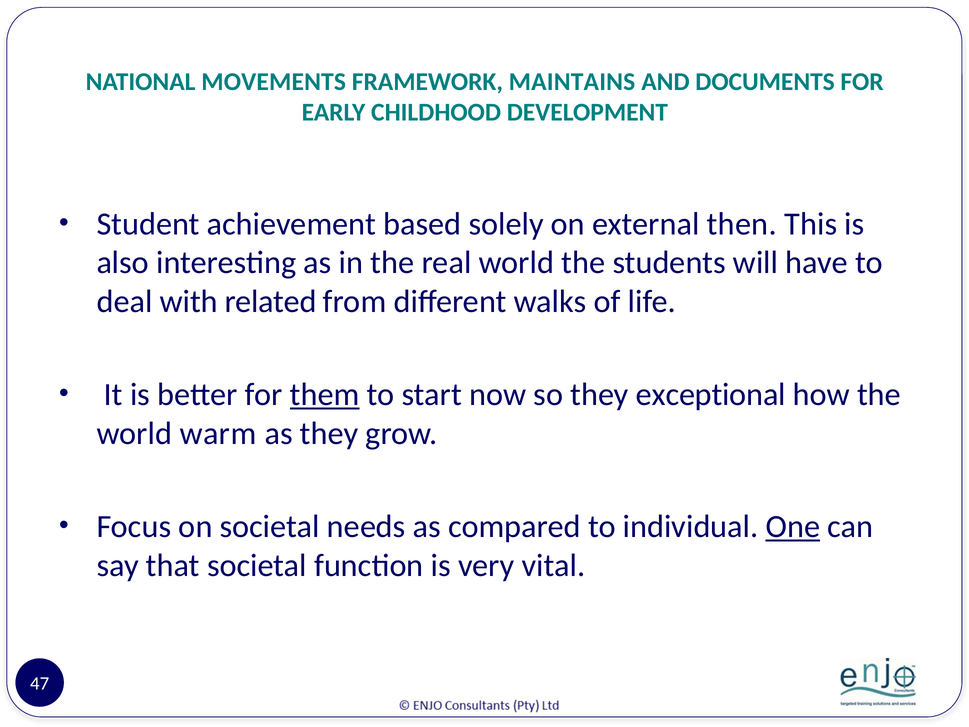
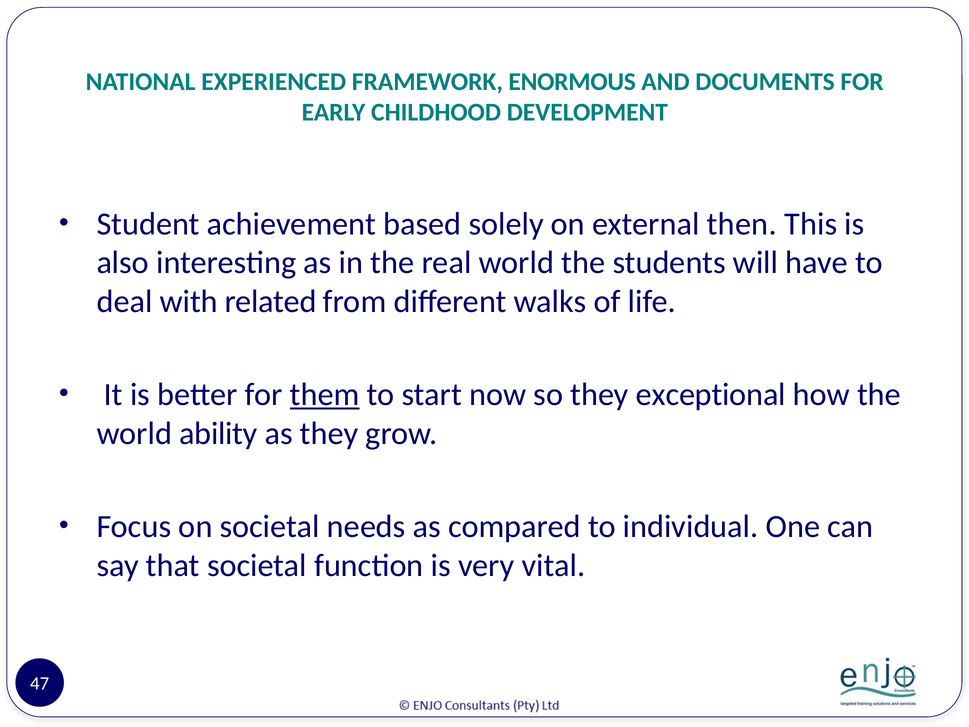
MOVEMENTS: MOVEMENTS -> EXPERIENCED
MAINTAINS: MAINTAINS -> ENORMOUS
warm: warm -> ability
One underline: present -> none
